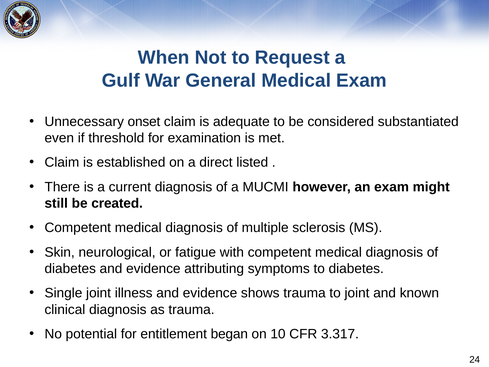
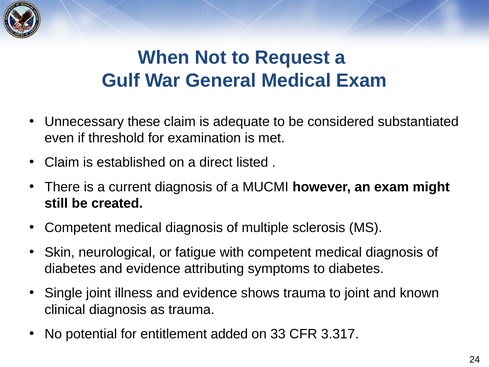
onset: onset -> these
began: began -> added
10: 10 -> 33
